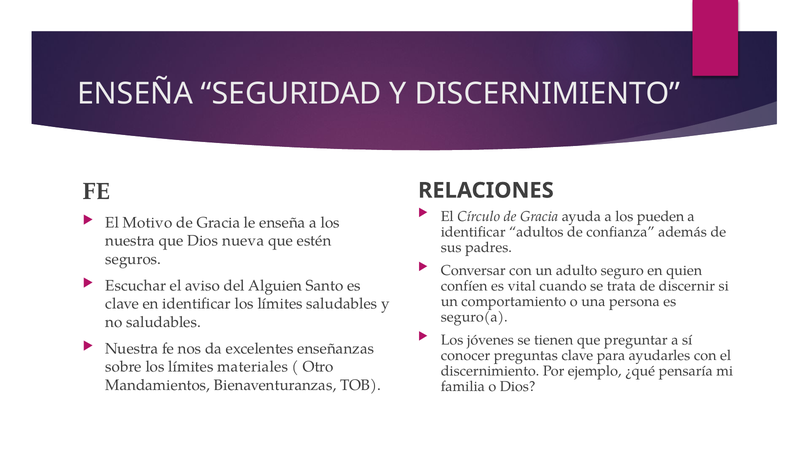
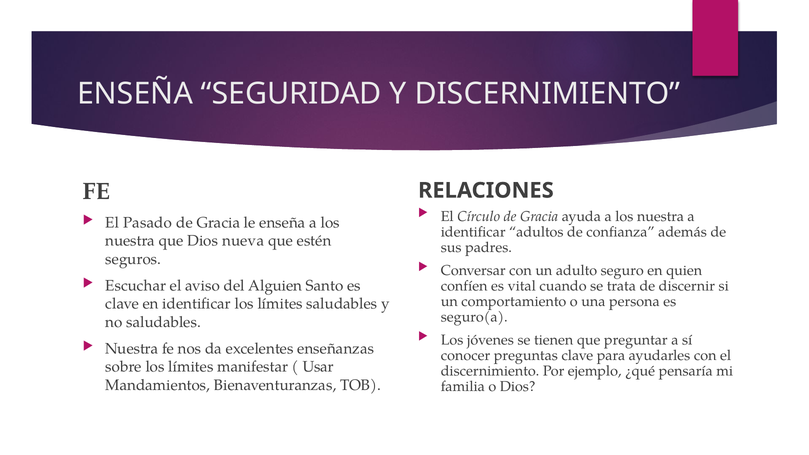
ayuda a los pueden: pueden -> nuestra
Motivo: Motivo -> Pasado
materiales: materiales -> manifestar
Otro: Otro -> Usar
